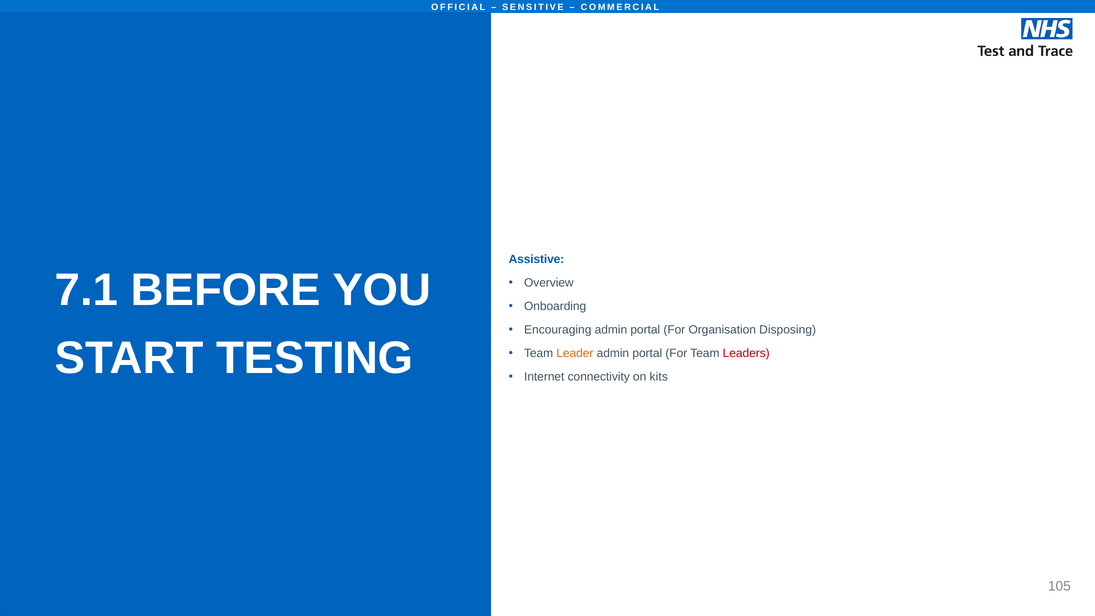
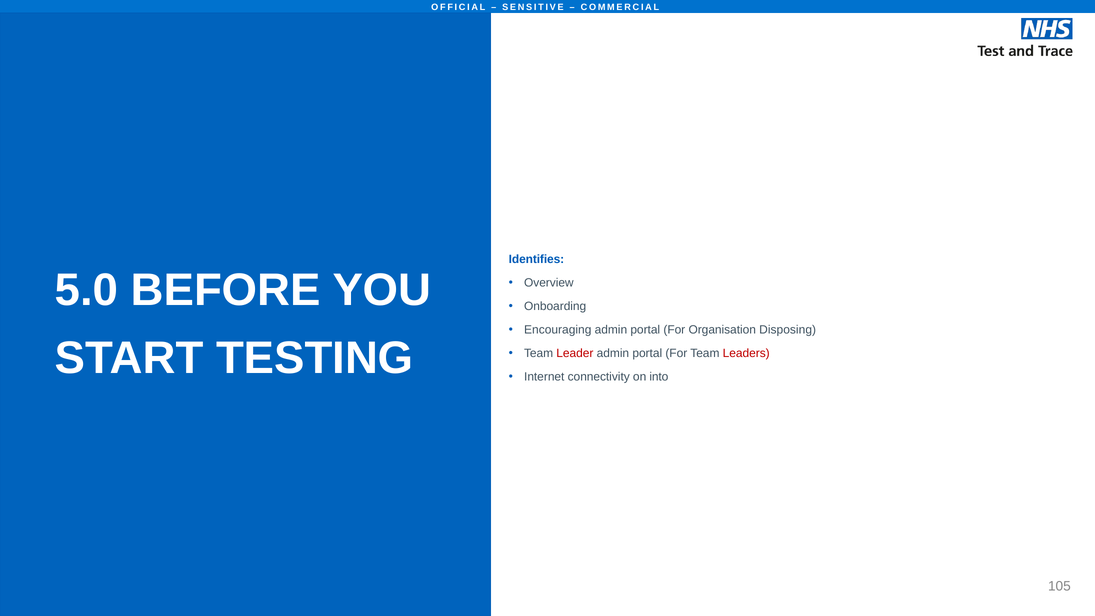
Assistive: Assistive -> Identifies
7.1: 7.1 -> 5.0
Leader colour: orange -> red
kits: kits -> into
